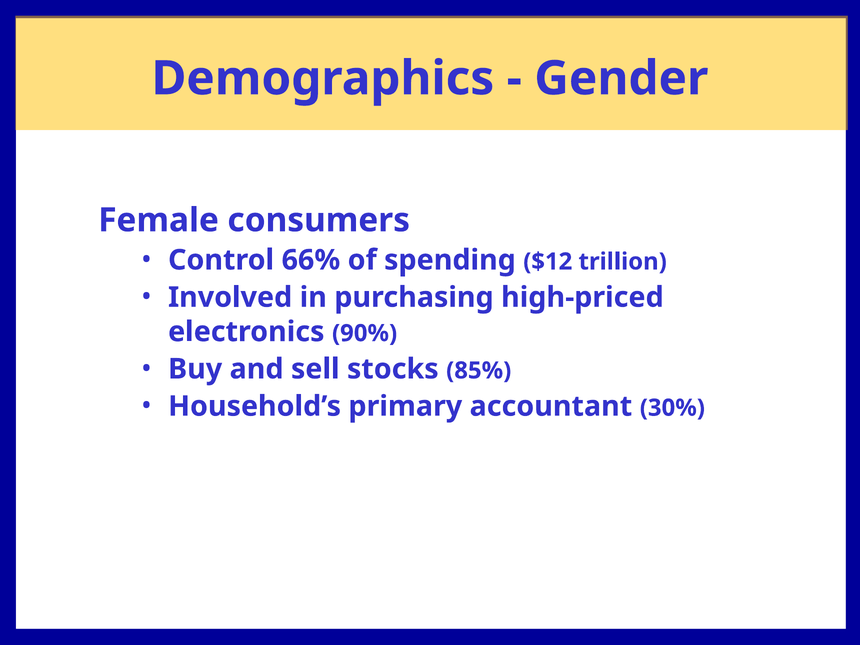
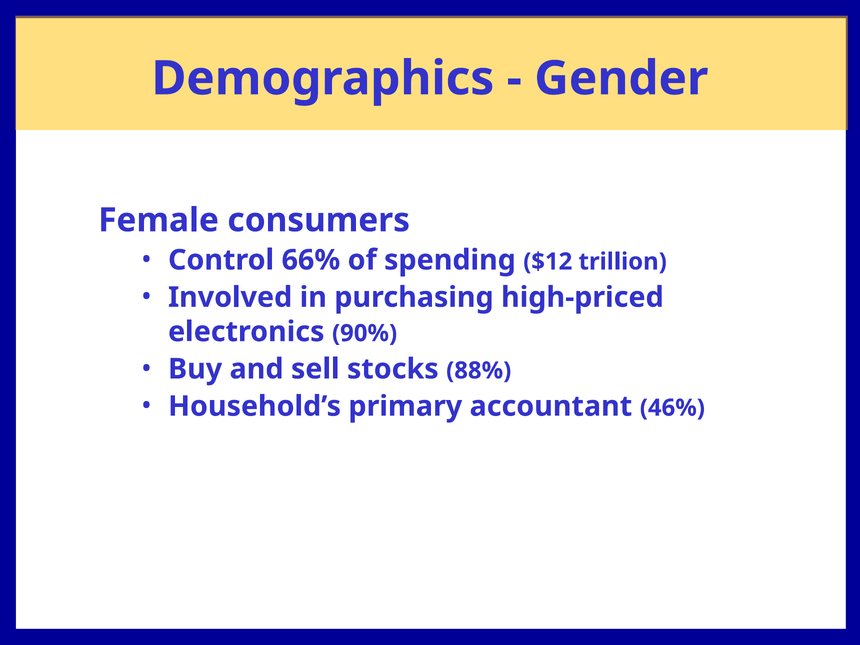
85%: 85% -> 88%
30%: 30% -> 46%
